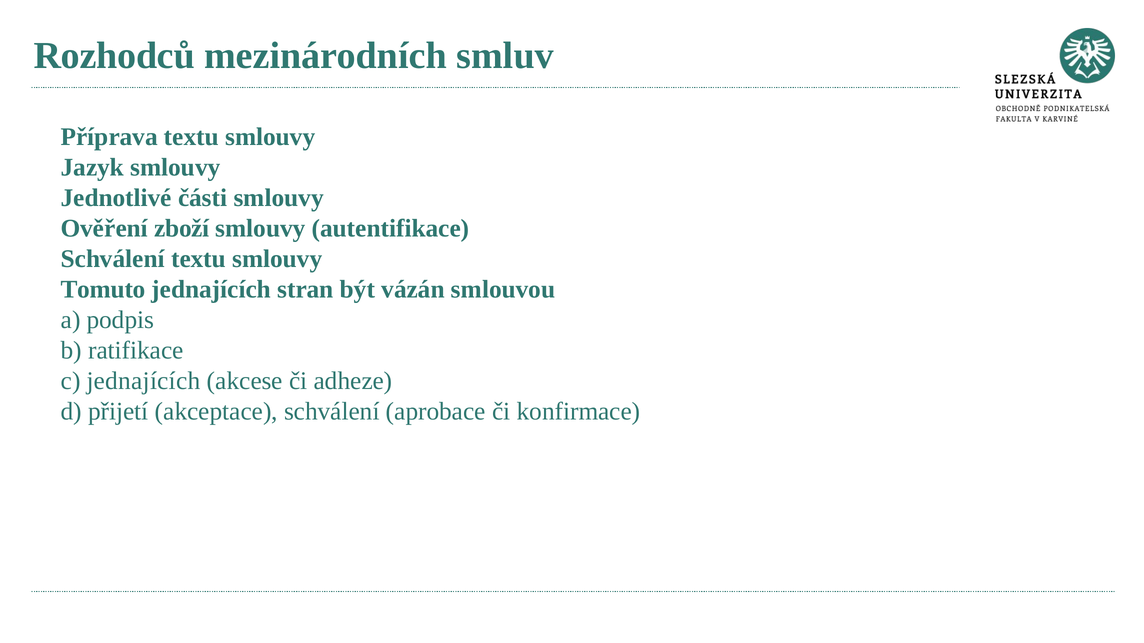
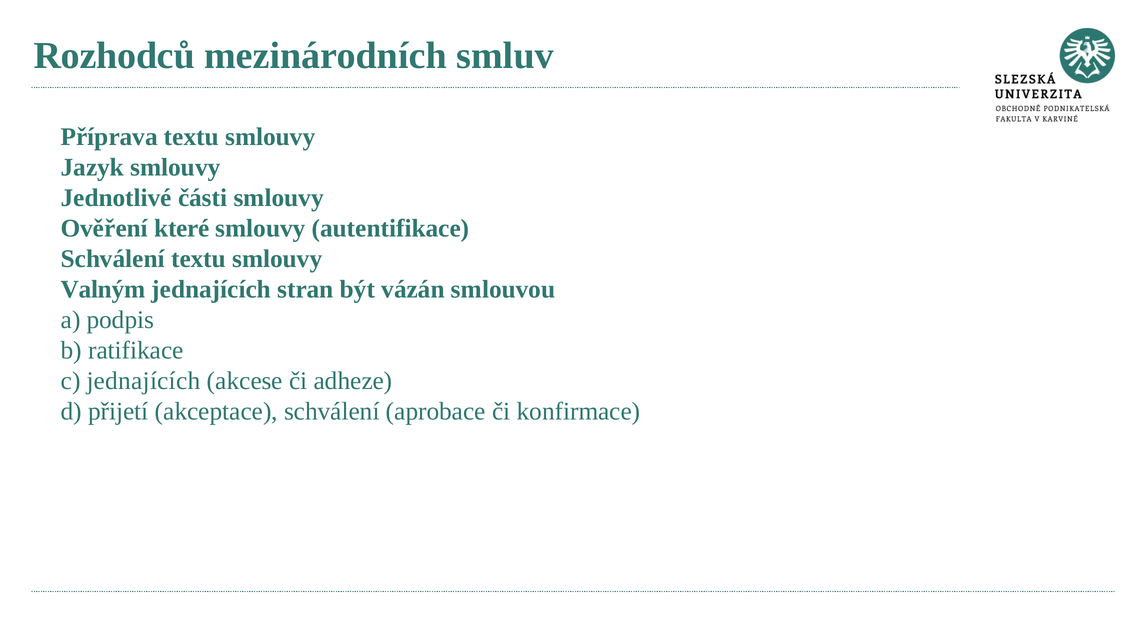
zboží: zboží -> které
Tomuto: Tomuto -> Valným
